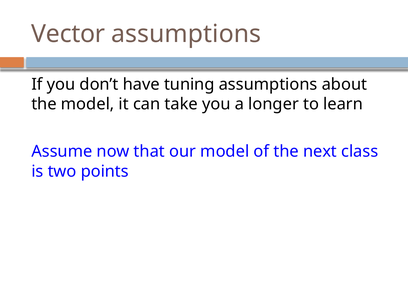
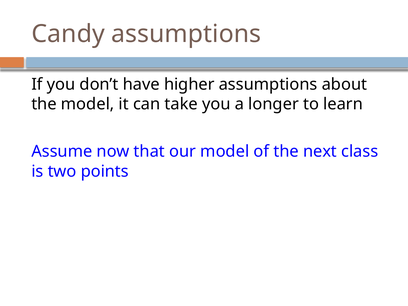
Vector: Vector -> Candy
tuning: tuning -> higher
